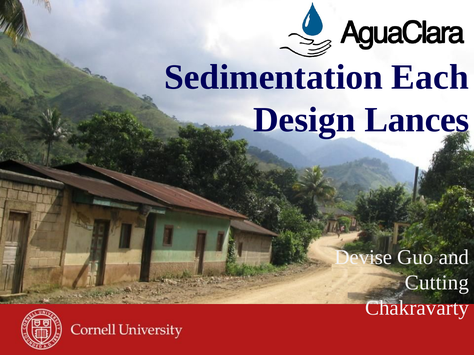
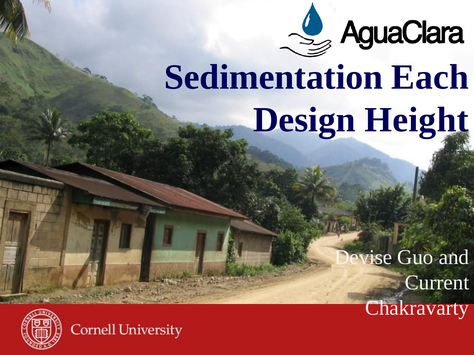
Lances: Lances -> Height
Cutting: Cutting -> Current
